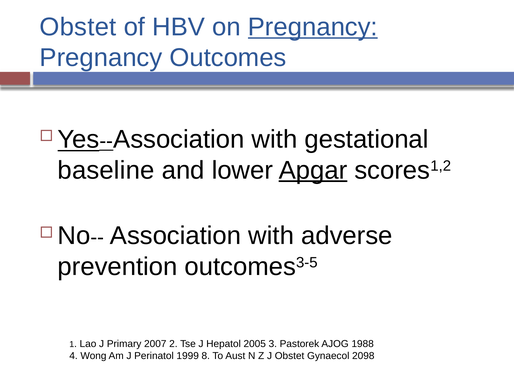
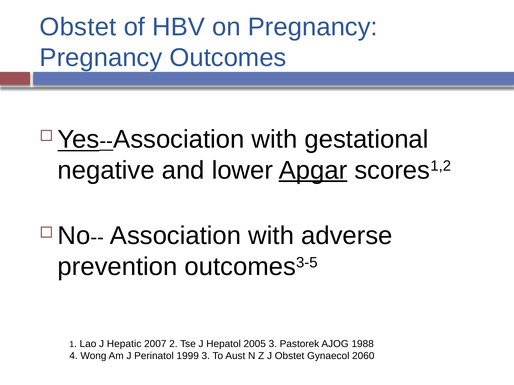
Pregnancy at (313, 27) underline: present -> none
baseline: baseline -> negative
Primary: Primary -> Hepatic
1999 8: 8 -> 3
2098: 2098 -> 2060
